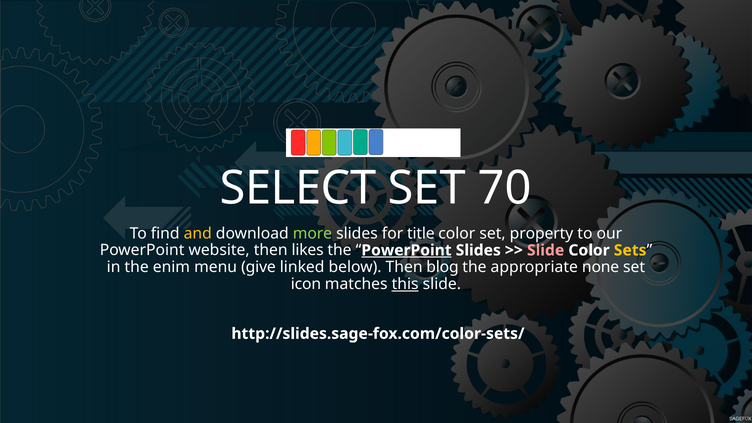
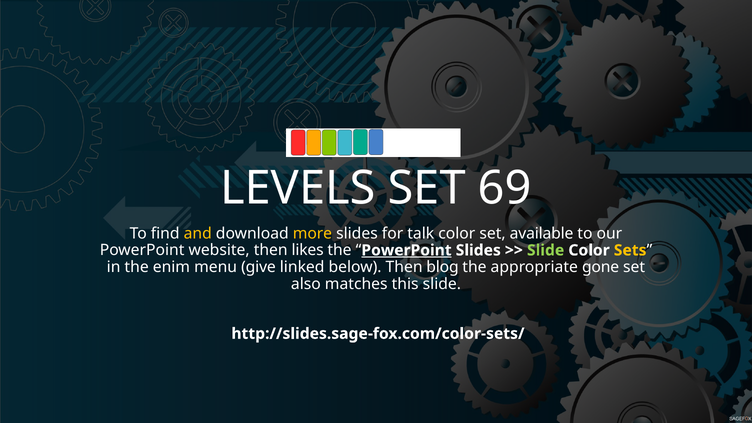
SELECT: SELECT -> LEVELS
70: 70 -> 69
more colour: light green -> yellow
title: title -> talk
property: property -> available
Slide at (546, 250) colour: pink -> light green
none: none -> gone
icon: icon -> also
this underline: present -> none
